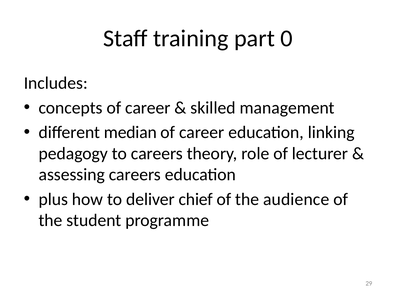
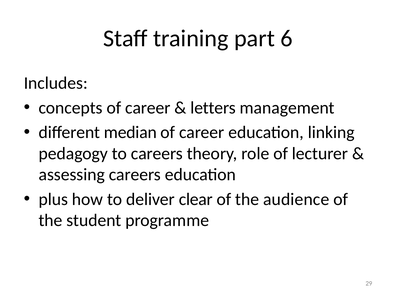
0: 0 -> 6
skilled: skilled -> letters
chief: chief -> clear
